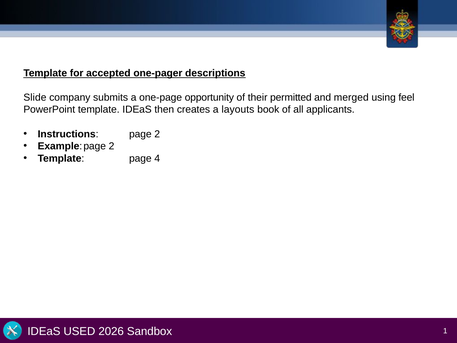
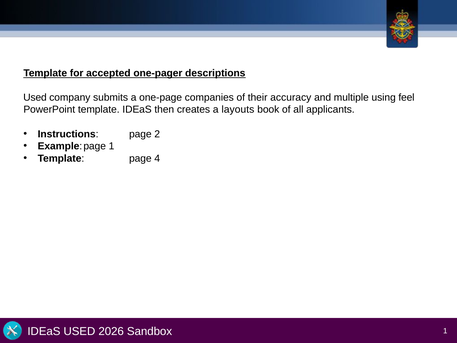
Slide at (35, 97): Slide -> Used
opportunity: opportunity -> companies
permitted: permitted -> accuracy
merged: merged -> multiple
2 at (112, 146): 2 -> 1
